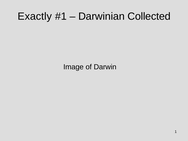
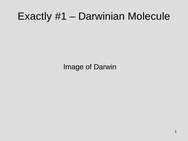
Collected: Collected -> Molecule
